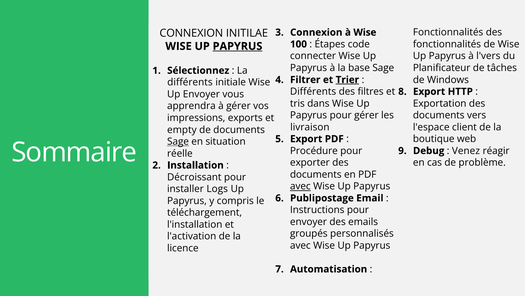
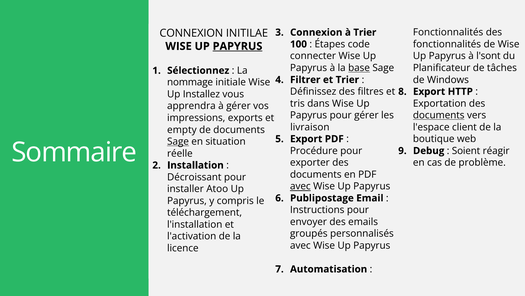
à Wise: Wise -> Trier
l'vers: l'vers -> l'sont
base underline: none -> present
Trier at (347, 80) underline: present -> none
différents at (190, 82): différents -> nommage
Différents at (313, 91): Différents -> Définissez
Up Envoyer: Envoyer -> Installez
documents at (439, 115) underline: none -> present
Venez: Venez -> Soient
installer Logs: Logs -> Atoo
